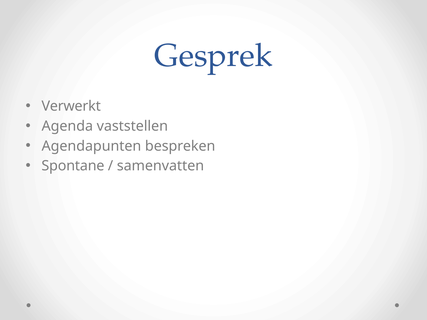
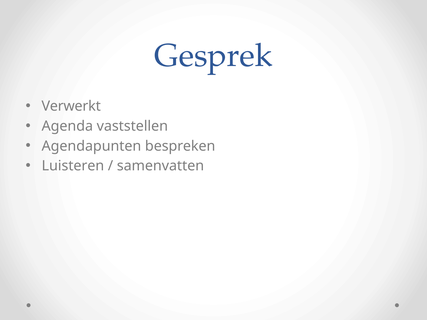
Spontane: Spontane -> Luisteren
